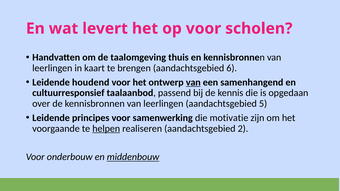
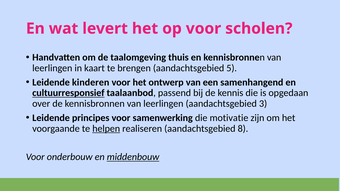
6: 6 -> 5
houdend: houdend -> kinderen
van at (193, 82) underline: present -> none
cultuurresponsief underline: none -> present
5: 5 -> 3
2: 2 -> 8
